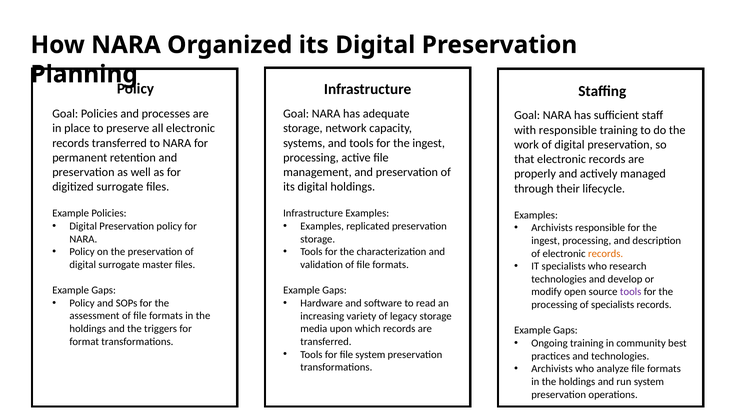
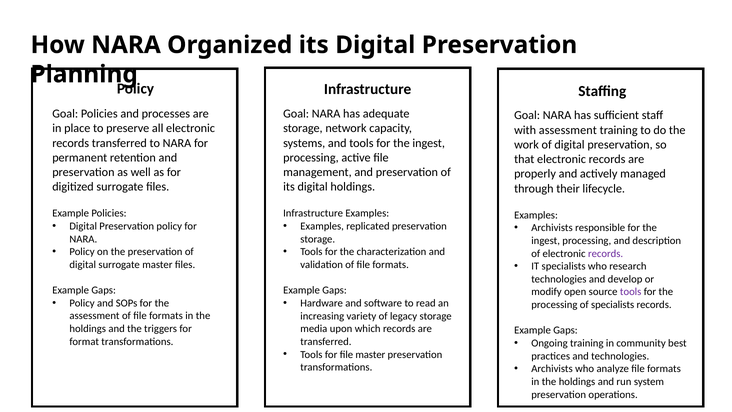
with responsible: responsible -> assessment
records at (606, 253) colour: orange -> purple
file system: system -> master
